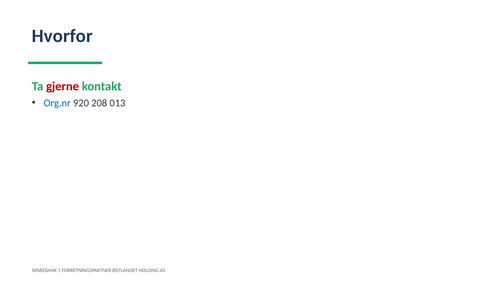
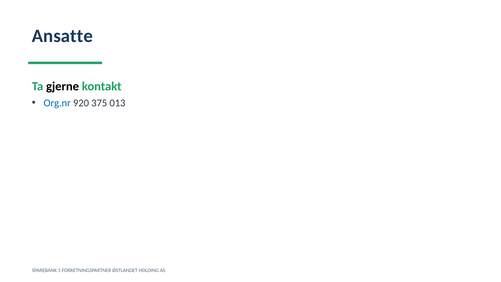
Hvorfor: Hvorfor -> Ansatte
gjerne colour: red -> black
208: 208 -> 375
